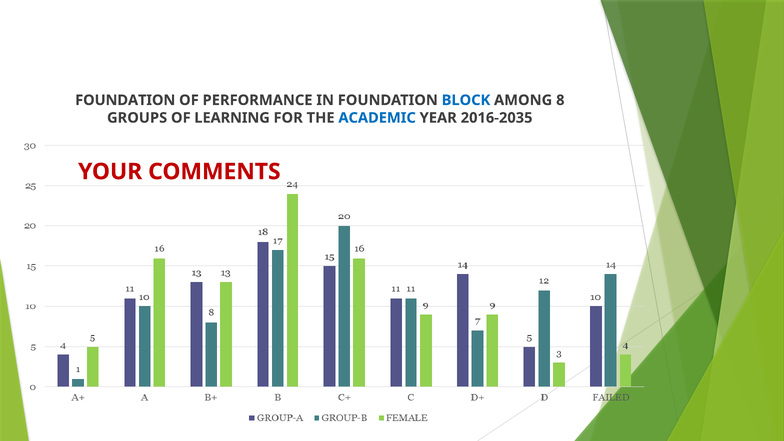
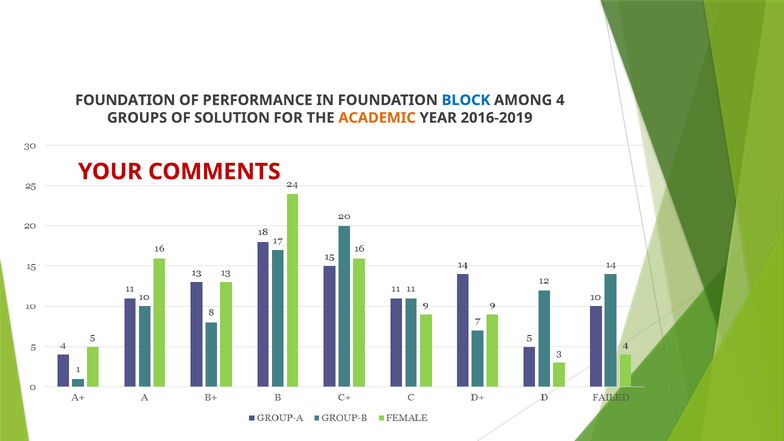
8: 8 -> 4
LEARNING: LEARNING -> SOLUTION
ACADEMIC colour: blue -> orange
2016-2035: 2016-2035 -> 2016-2019
